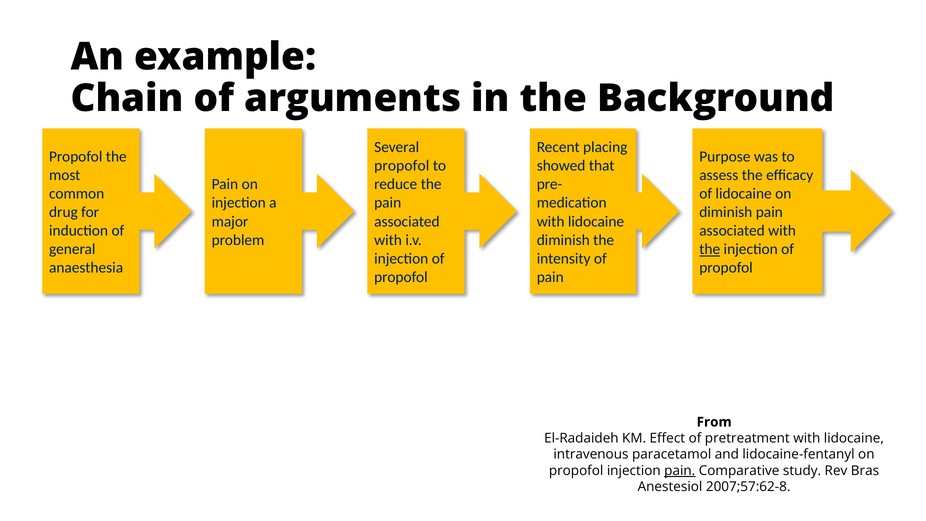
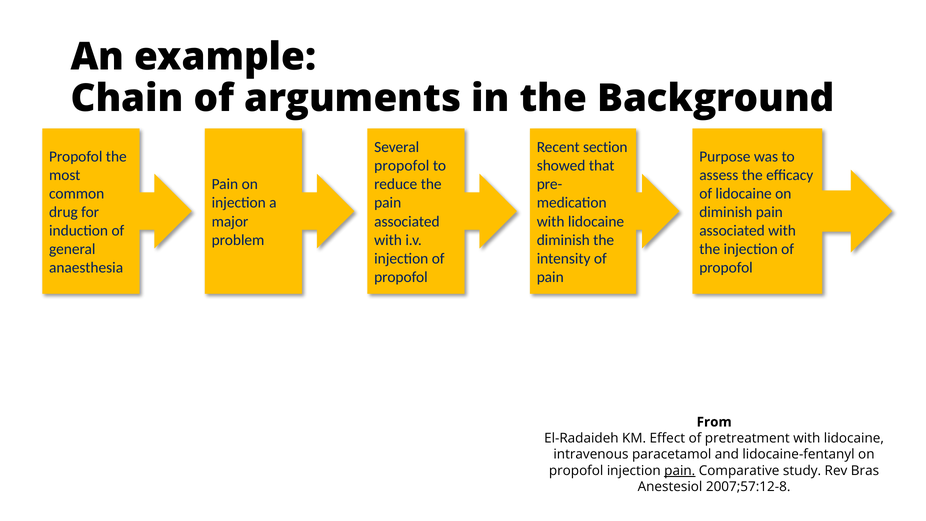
placing: placing -> section
the at (710, 249) underline: present -> none
2007;57:62-8: 2007;57:62-8 -> 2007;57:12-8
